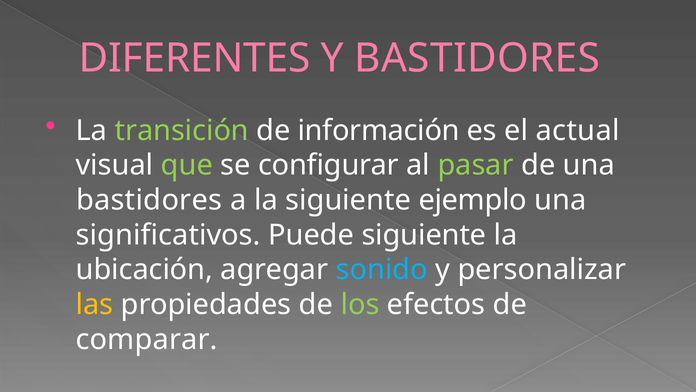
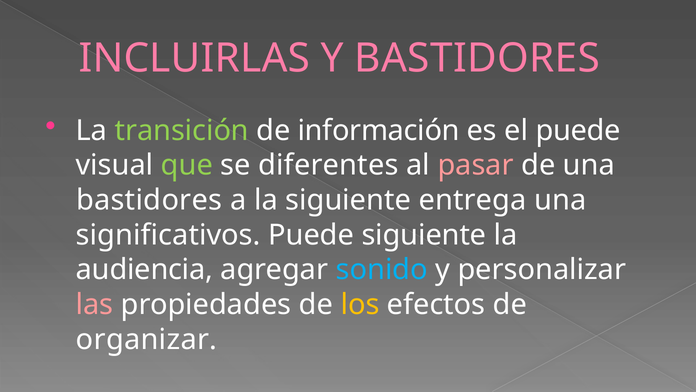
DIFERENTES: DIFERENTES -> INCLUIRLAS
el actual: actual -> puede
configurar: configurar -> diferentes
pasar colour: light green -> pink
ejemplo: ejemplo -> entrega
ubicación: ubicación -> audiencia
las colour: yellow -> pink
los colour: light green -> yellow
comparar: comparar -> organizar
